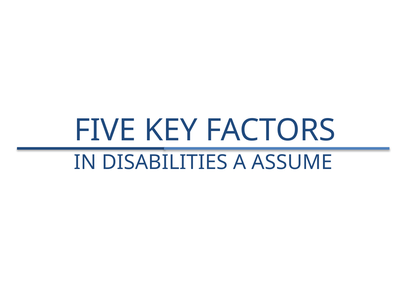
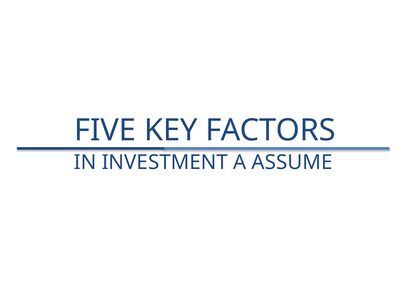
DISABILITIES: DISABILITIES -> INVESTMENT
